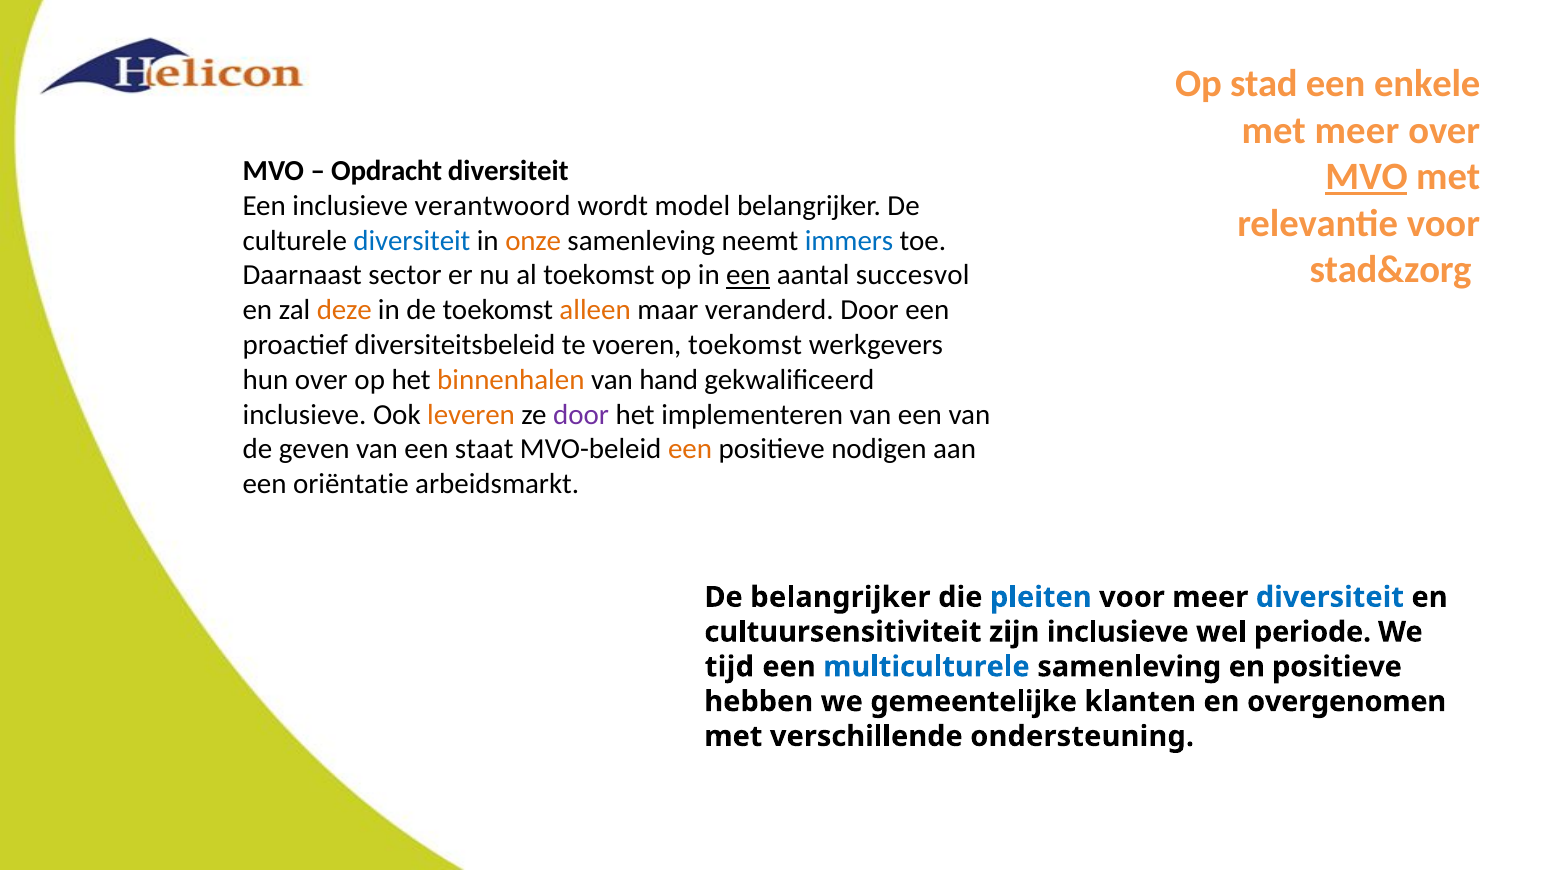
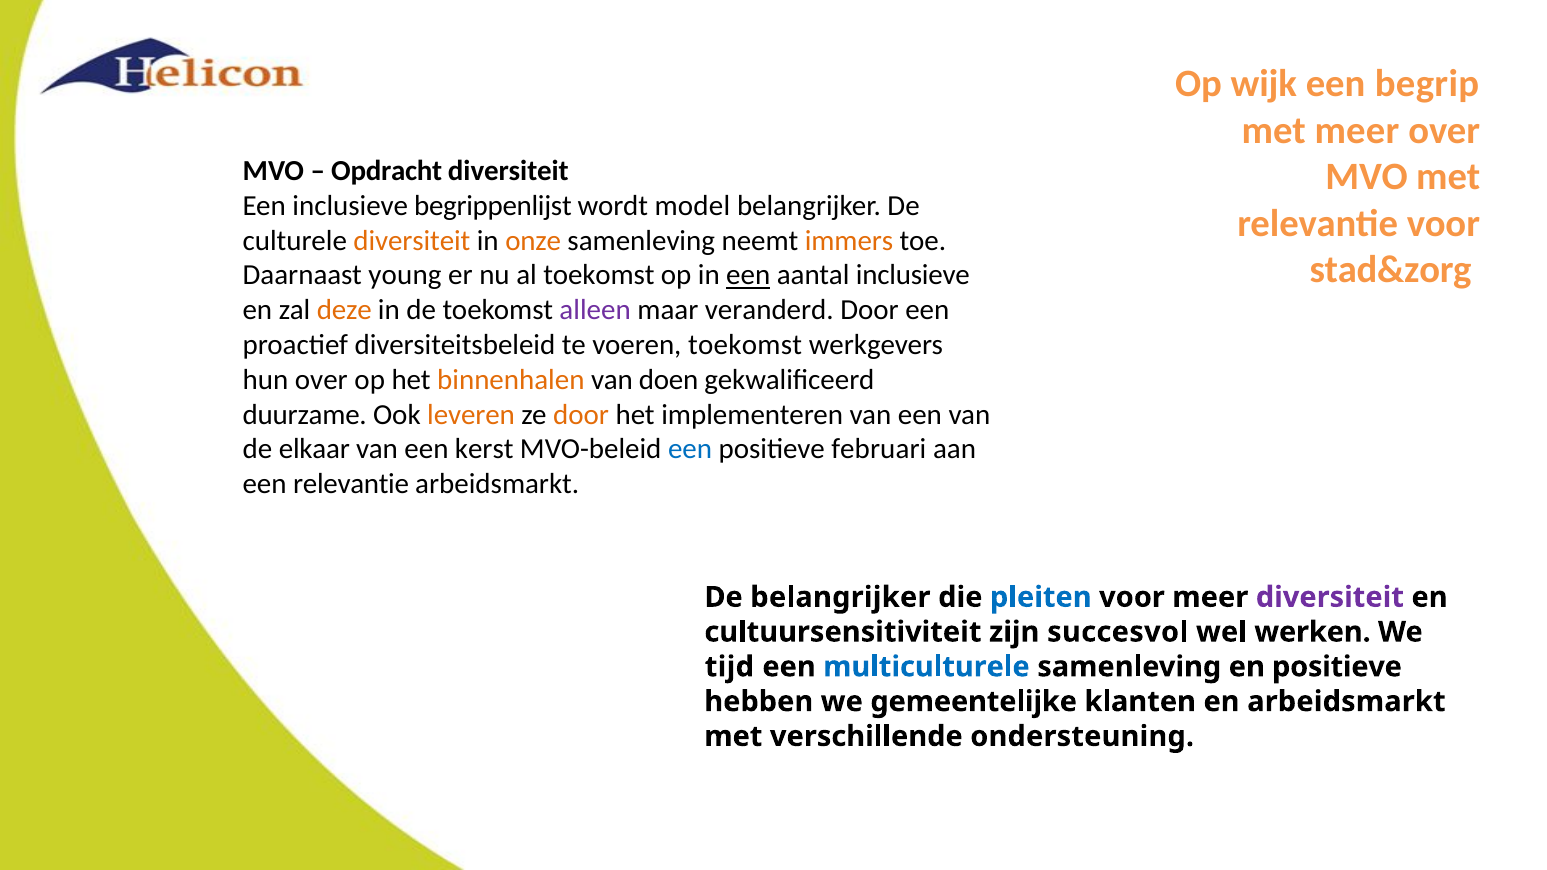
stad: stad -> wijk
enkele: enkele -> begrip
MVO at (1367, 177) underline: present -> none
verantwoord: verantwoord -> begrippenlijst
diversiteit at (412, 241) colour: blue -> orange
immers colour: blue -> orange
sector: sector -> young
aantal succesvol: succesvol -> inclusieve
alleen colour: orange -> purple
hand: hand -> doen
inclusieve at (305, 415): inclusieve -> duurzame
door at (581, 415) colour: purple -> orange
geven: geven -> elkaar
staat: staat -> kerst
een at (690, 449) colour: orange -> blue
nodigen: nodigen -> februari
een oriëntatie: oriëntatie -> relevantie
diversiteit at (1330, 597) colour: blue -> purple
zijn inclusieve: inclusieve -> succesvol
periode: periode -> werken
en overgenomen: overgenomen -> arbeidsmarkt
